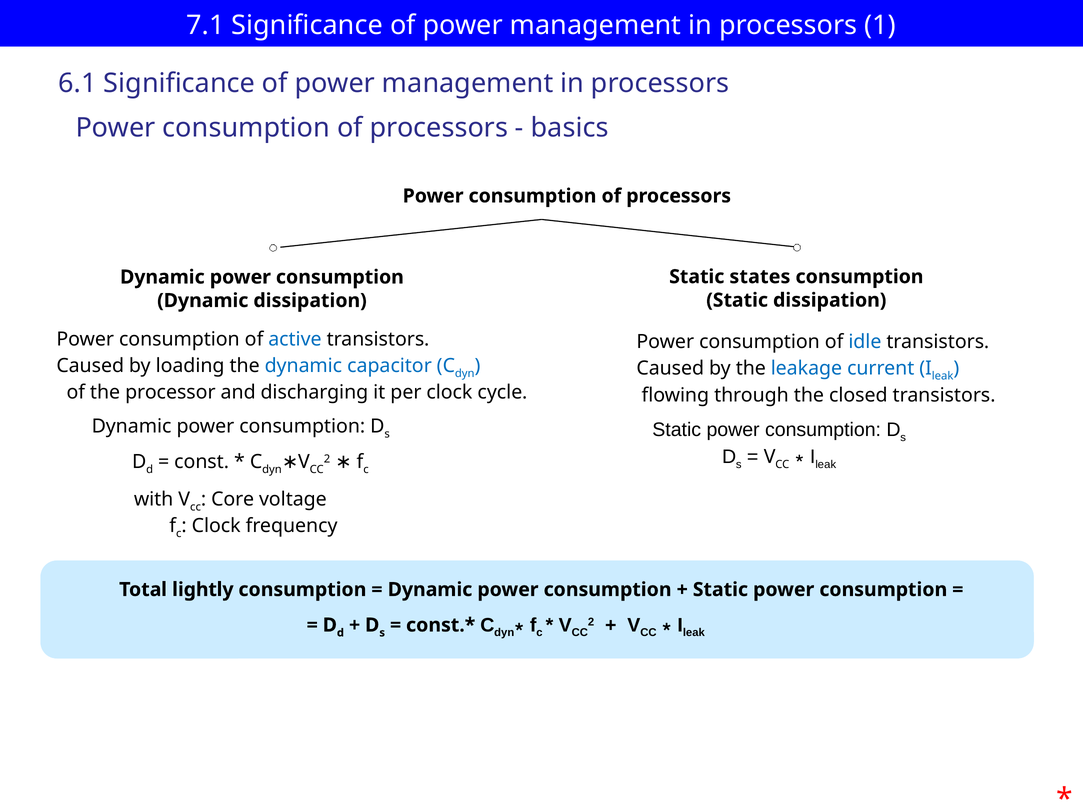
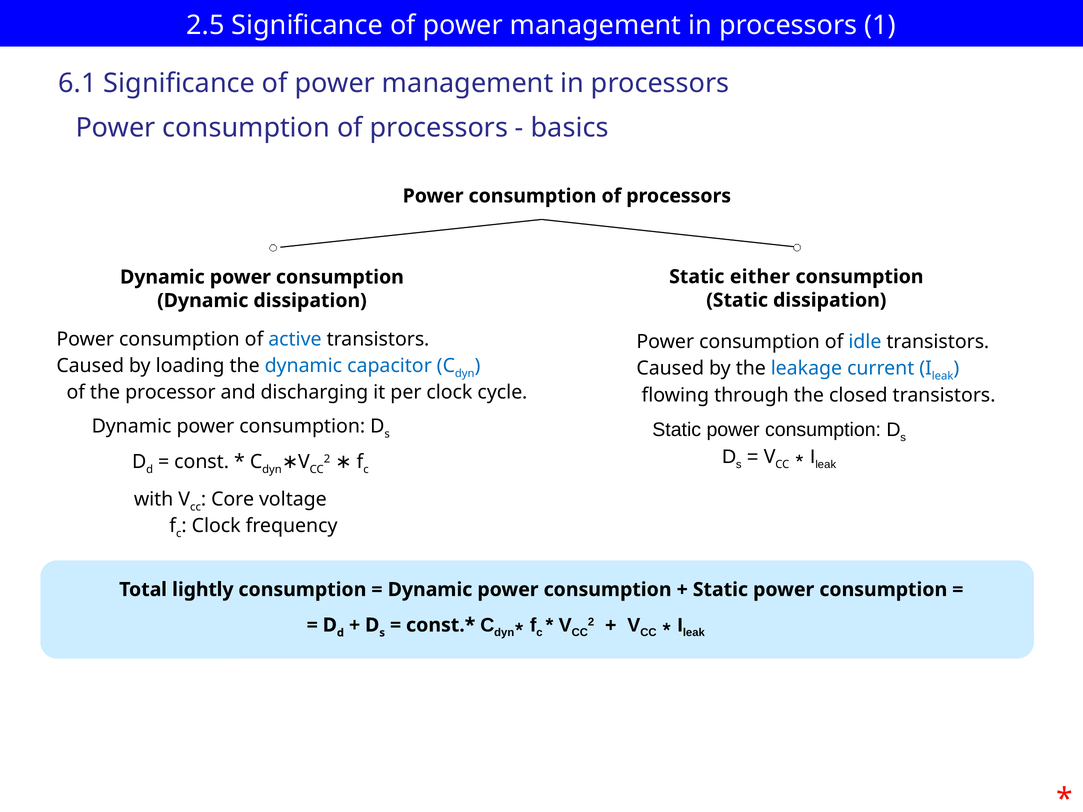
7.1: 7.1 -> 2.5
states: states -> either
